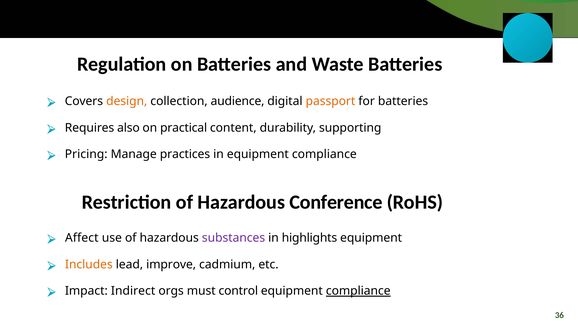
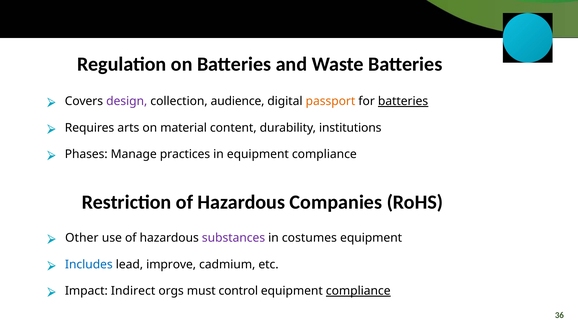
design colour: orange -> purple
batteries at (403, 101) underline: none -> present
also: also -> arts
practical: practical -> material
supporting: supporting -> institutions
Pricing: Pricing -> Phases
Conference: Conference -> Companies
Affect: Affect -> Other
highlights: highlights -> costumes
Includes colour: orange -> blue
